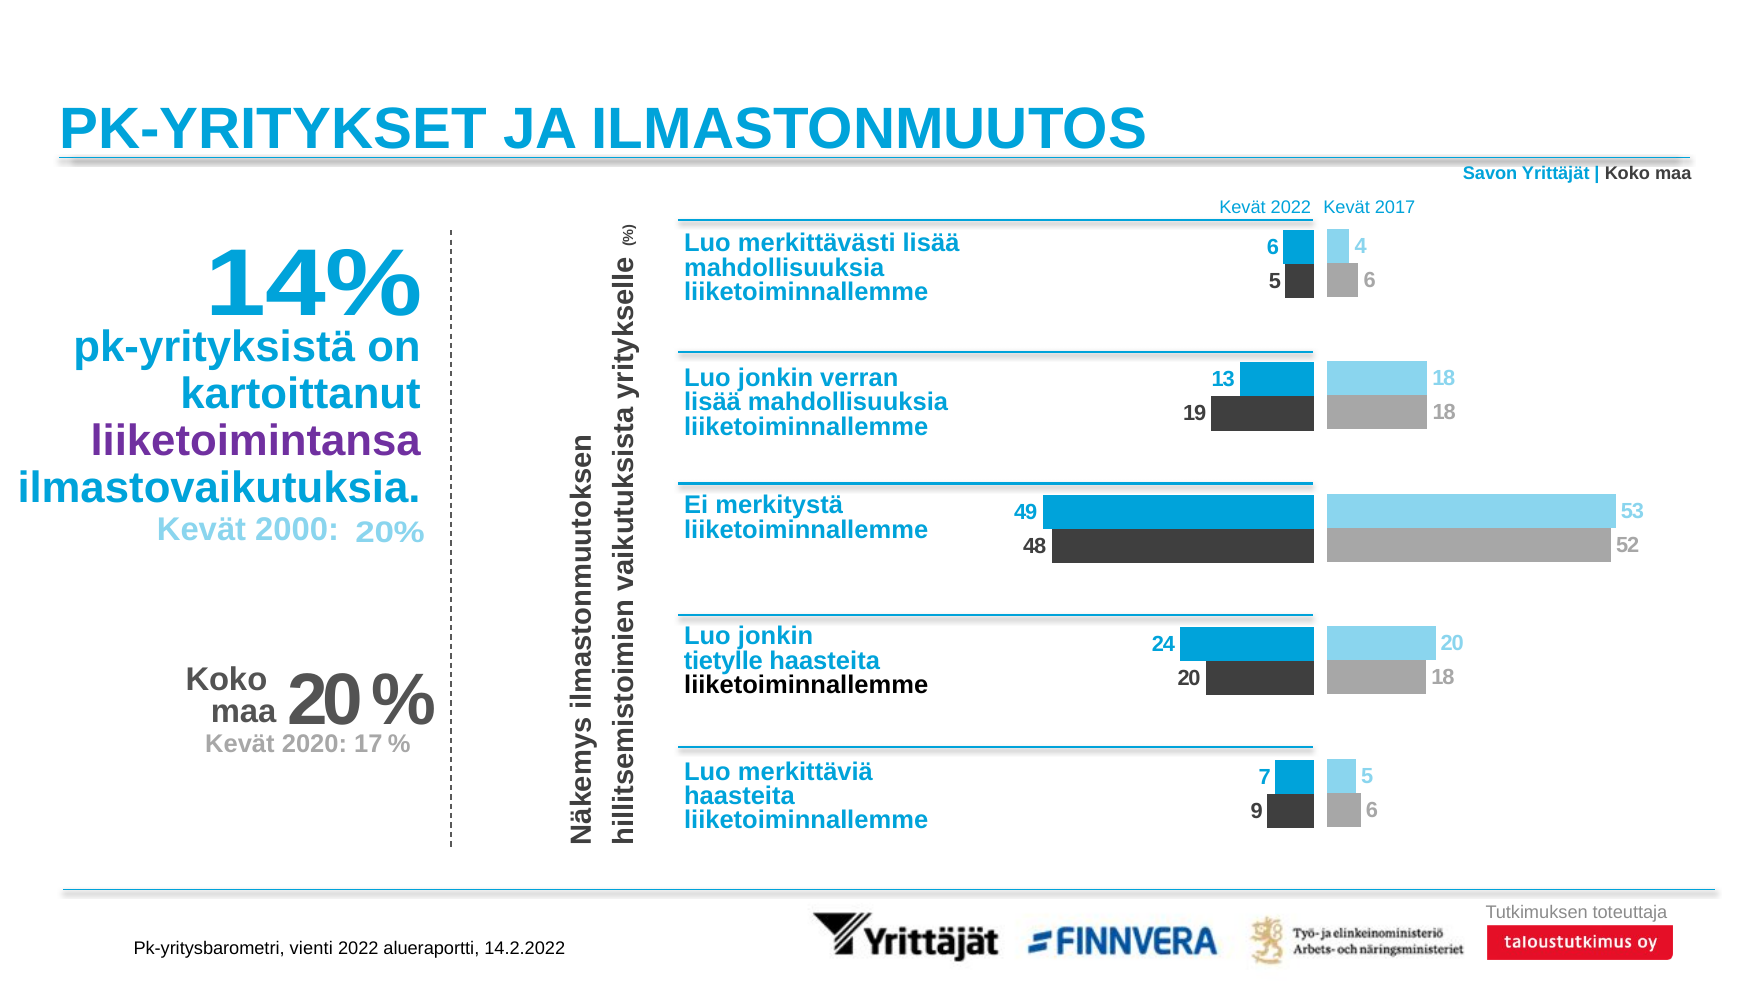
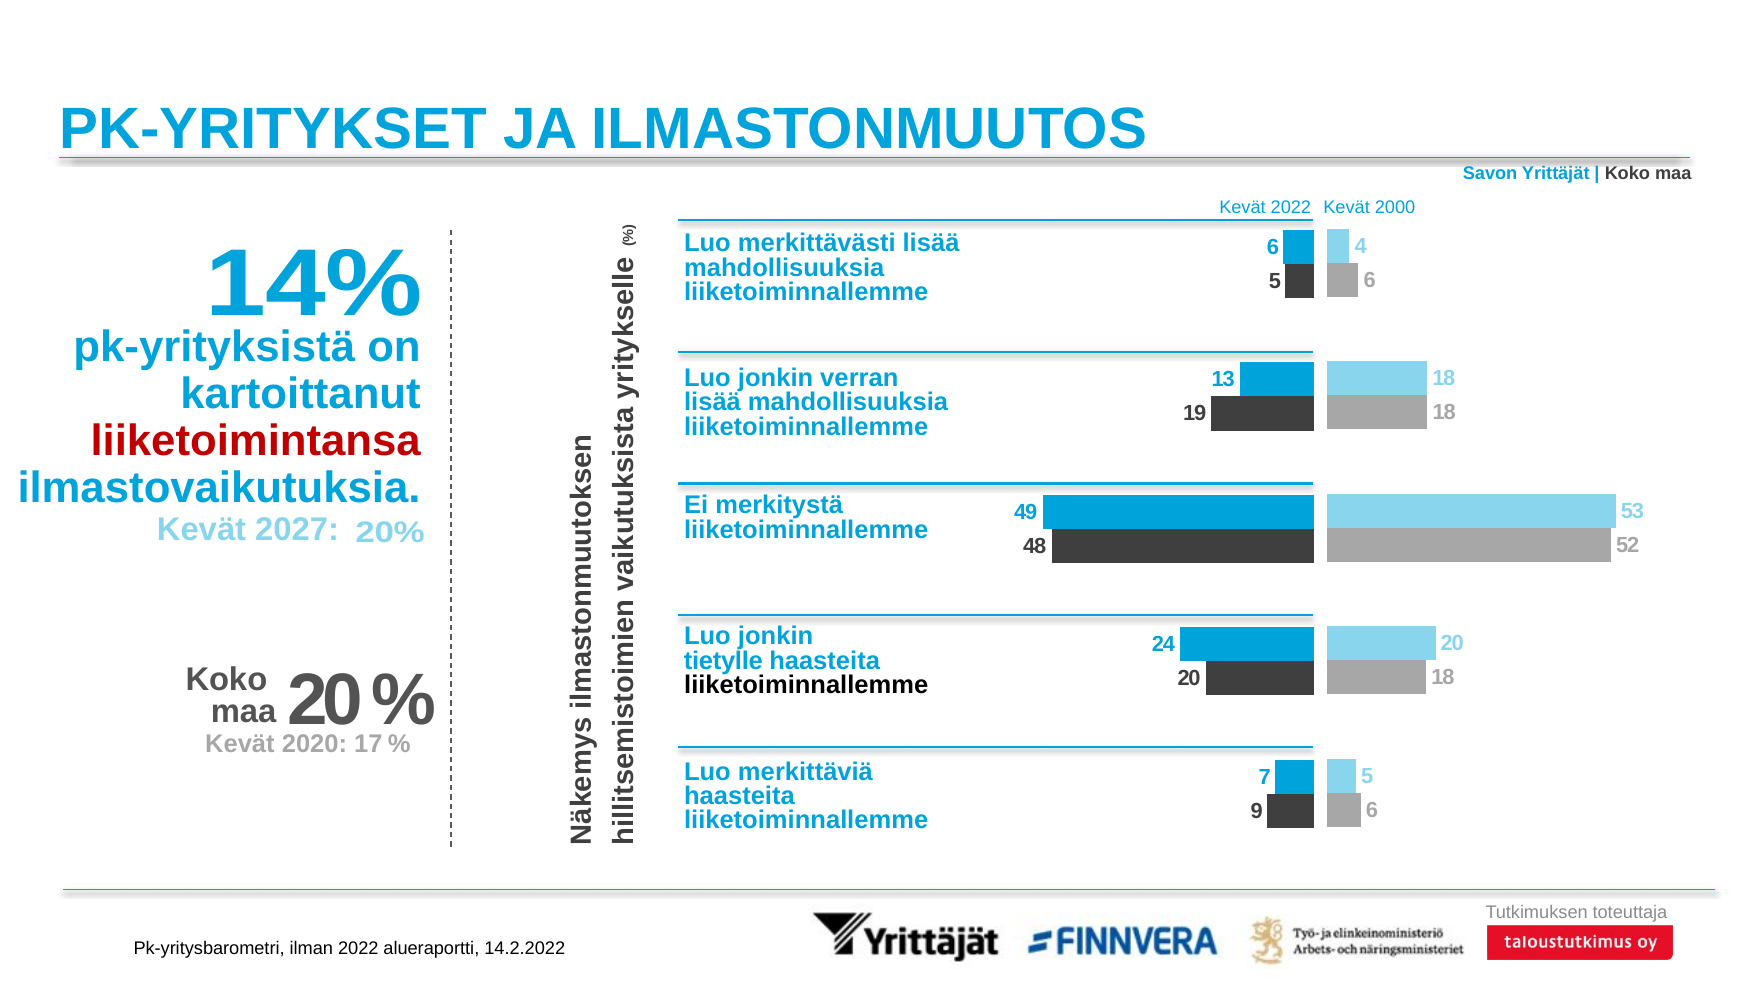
2017: 2017 -> 2000
liiketoimintansa colour: purple -> red
2000: 2000 -> 2027
vienti: vienti -> ilman
